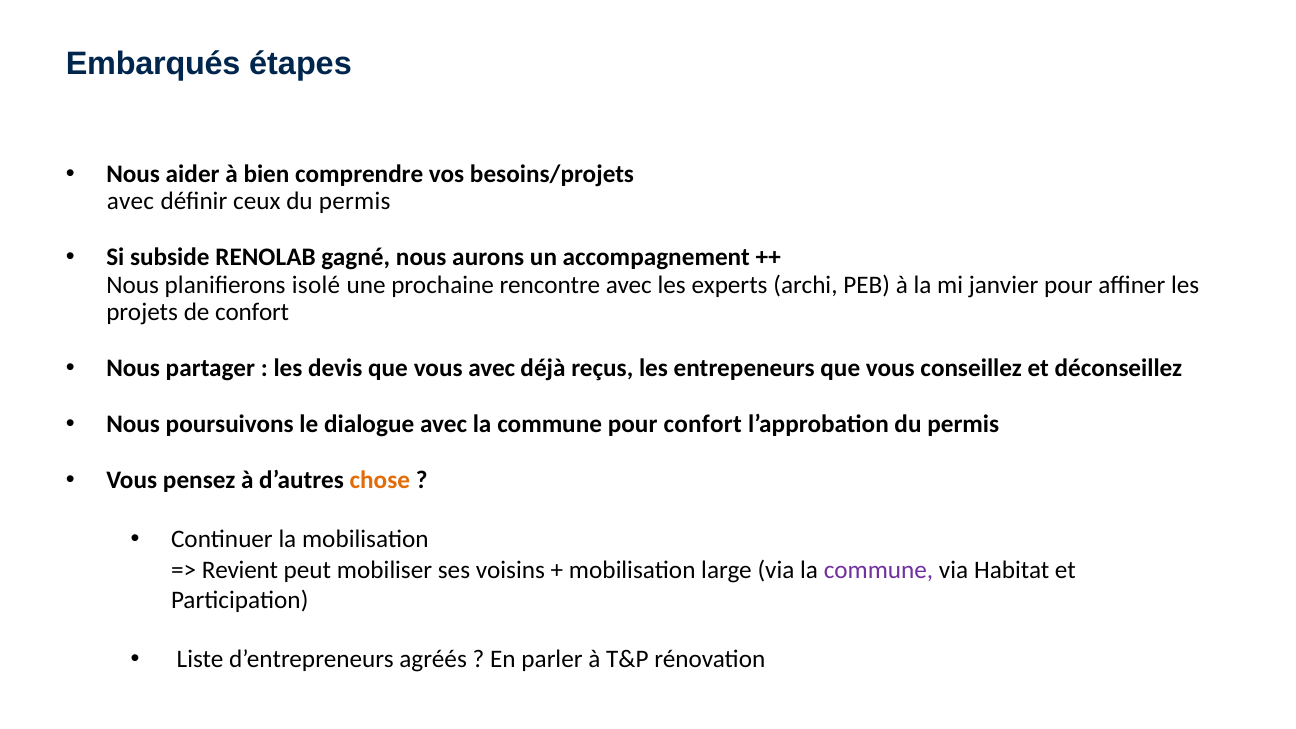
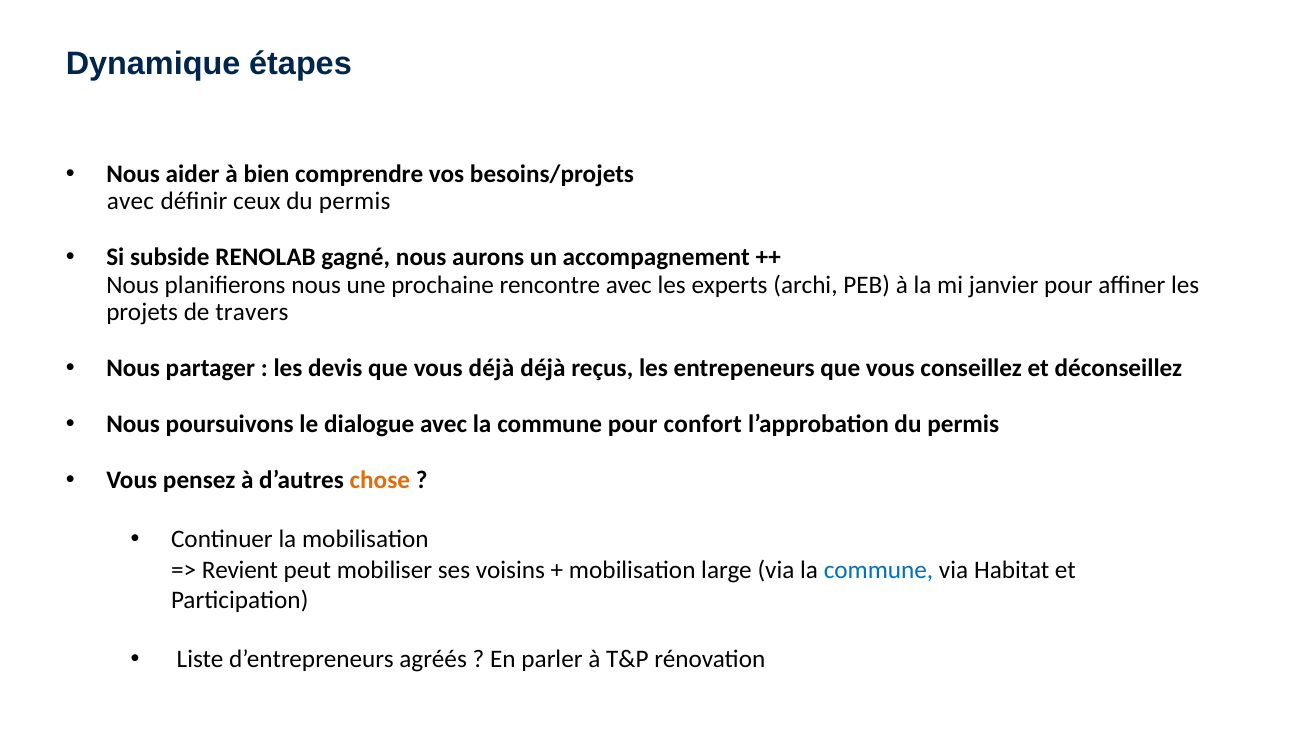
Embarqués: Embarqués -> Dynamique
planifierons isolé: isolé -> nous
de confort: confort -> travers
vous avec: avec -> déjà
commune at (879, 570) colour: purple -> blue
